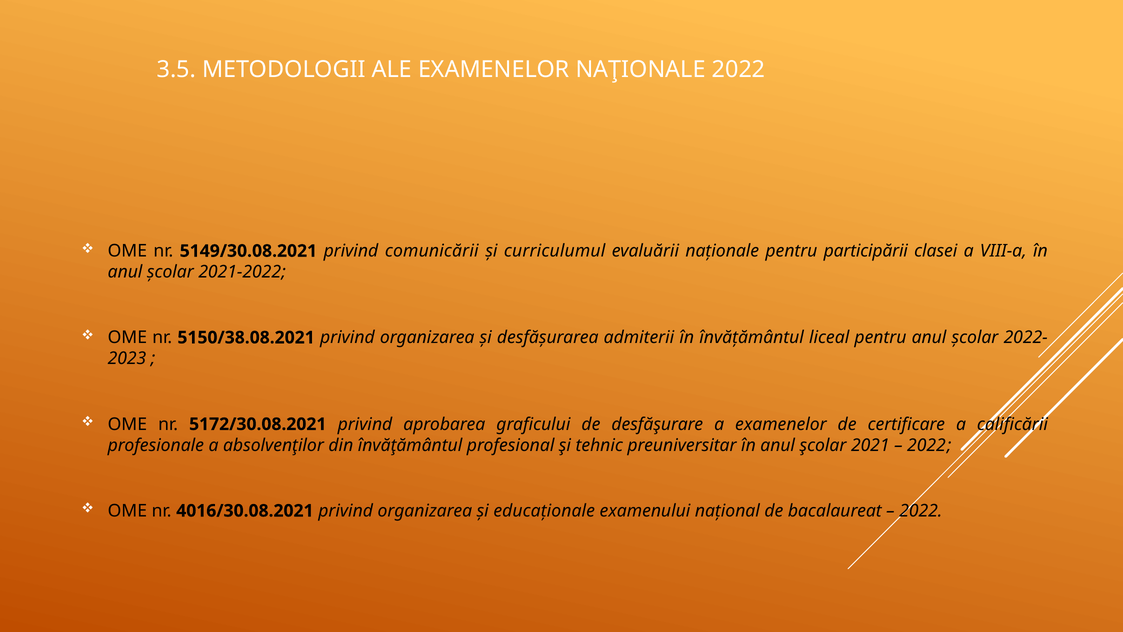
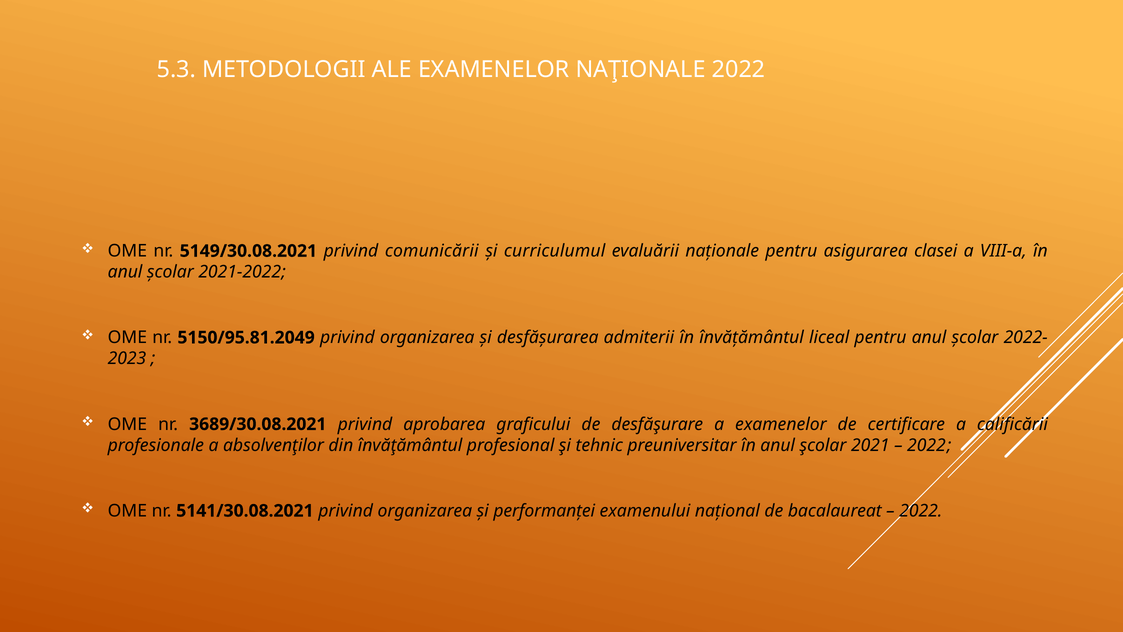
3.5: 3.5 -> 5.3
participării: participării -> asigurarea
5150/38.08.2021: 5150/38.08.2021 -> 5150/95.81.2049
5172/30.08.2021: 5172/30.08.2021 -> 3689/30.08.2021
4016/30.08.2021: 4016/30.08.2021 -> 5141/30.08.2021
educaționale: educaționale -> performanței
